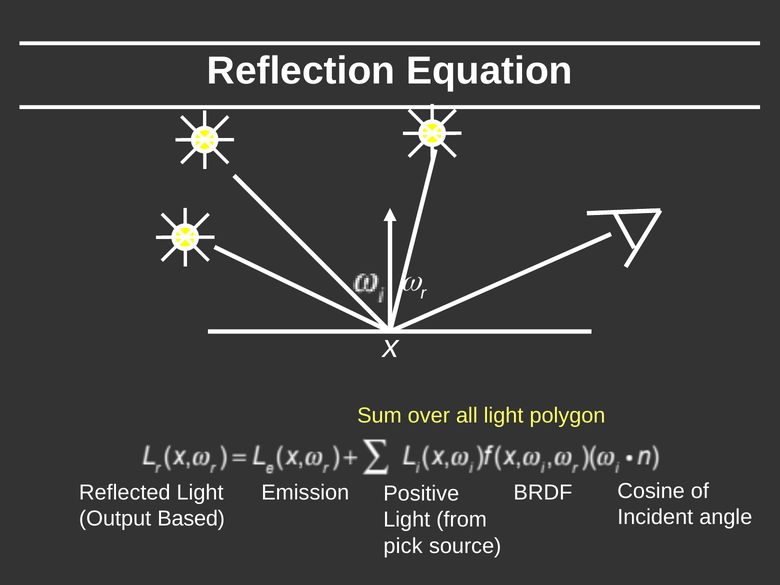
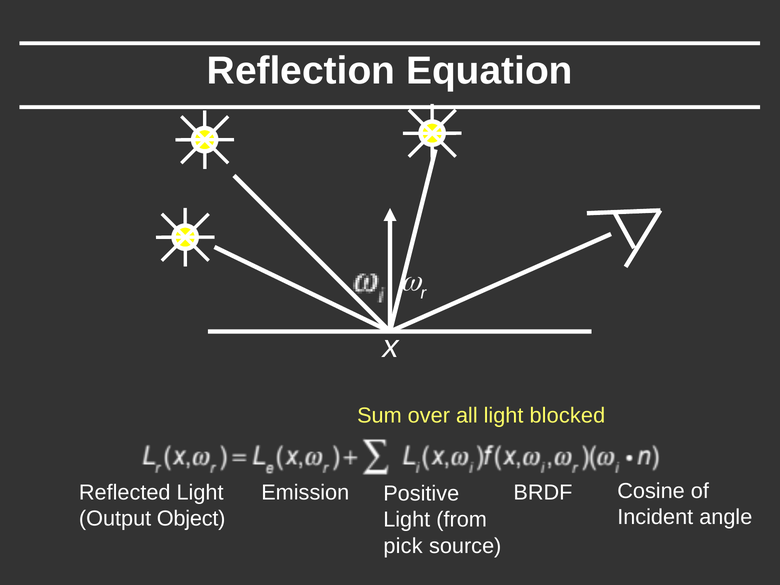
polygon: polygon -> blocked
Based: Based -> Object
